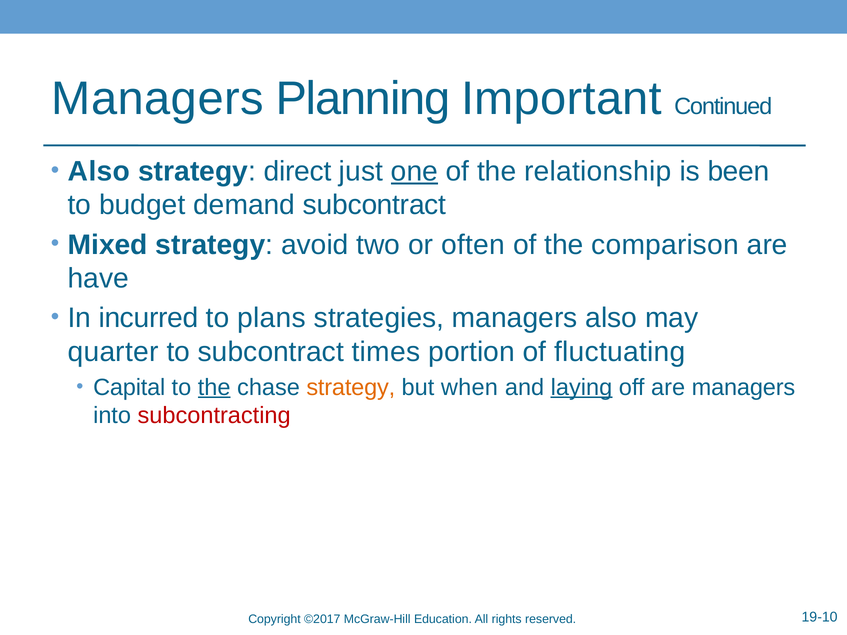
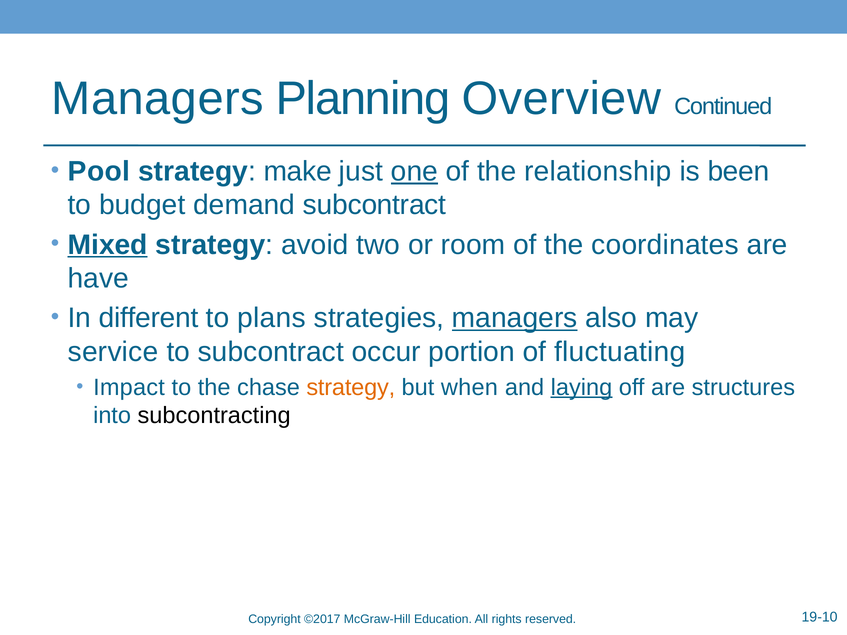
Important: Important -> Overview
Also at (99, 171): Also -> Pool
direct: direct -> make
Mixed underline: none -> present
often: often -> room
comparison: comparison -> coordinates
incurred: incurred -> different
managers at (515, 318) underline: none -> present
quarter: quarter -> service
times: times -> occur
Capital: Capital -> Impact
the at (214, 387) underline: present -> none
are managers: managers -> structures
subcontracting colour: red -> black
